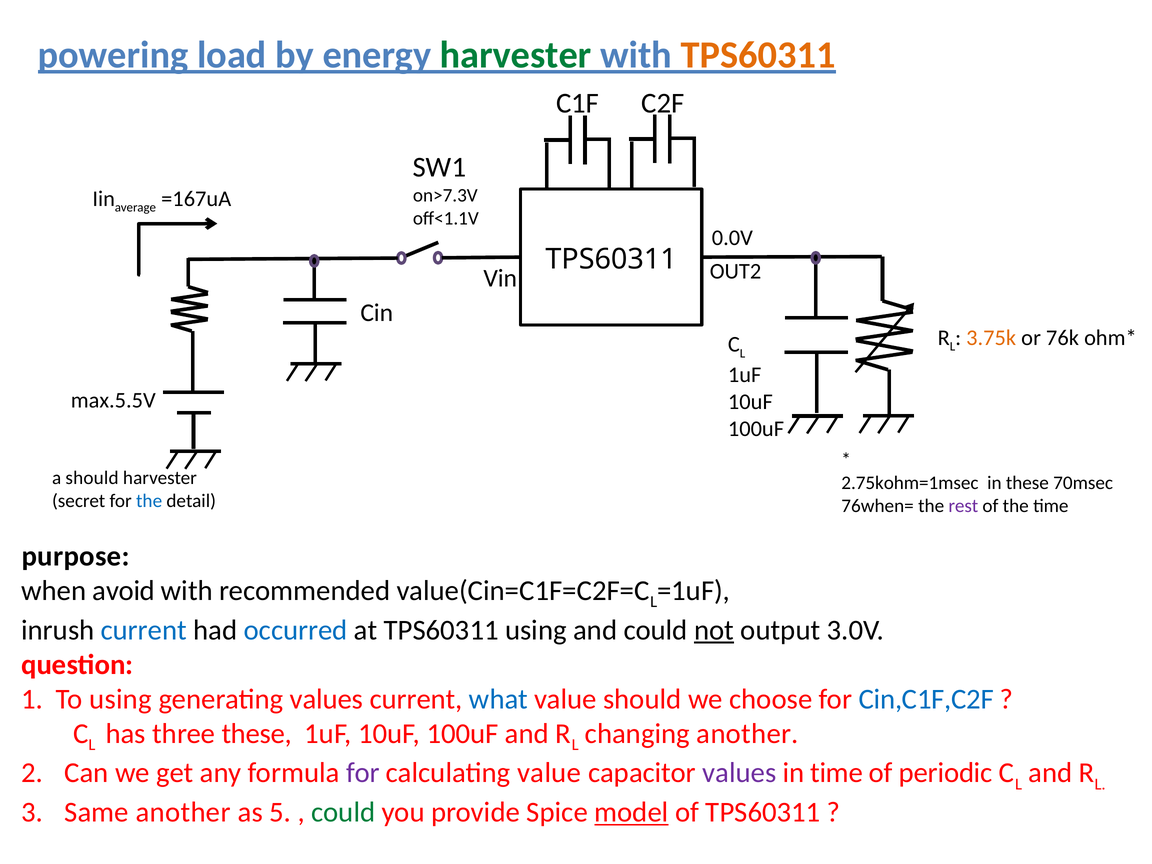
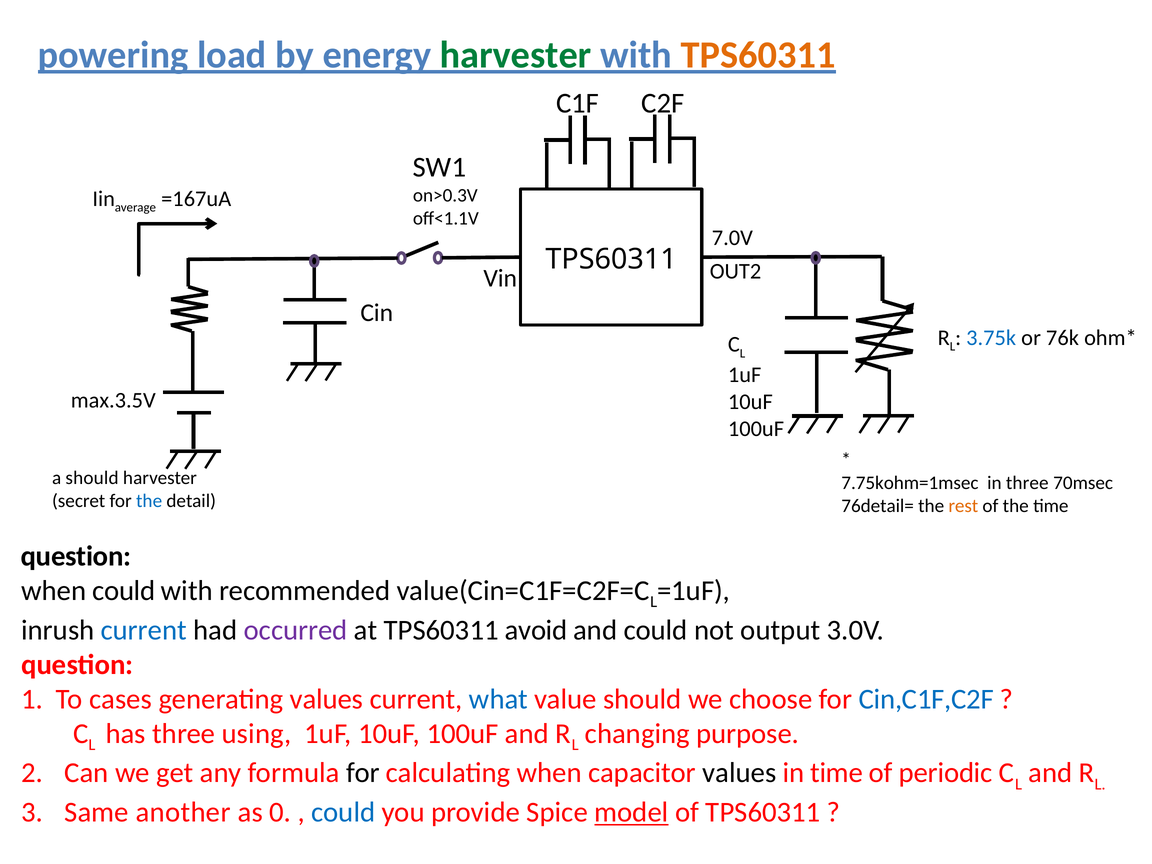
on>7.3V: on>7.3V -> on>0.3V
0.0V: 0.0V -> 7.0V
3.75k colour: orange -> blue
max.5.5V: max.5.5V -> max.3.5V
2.75kohm=1msec: 2.75kohm=1msec -> 7.75kohm=1msec
in these: these -> three
76when=: 76when= -> 76detail=
rest colour: purple -> orange
purpose at (76, 556): purpose -> question
when avoid: avoid -> could
occurred colour: blue -> purple
TPS60311 using: using -> avoid
not underline: present -> none
To using: using -> cases
three these: these -> using
changing another: another -> purpose
for at (363, 773) colour: purple -> black
calculating value: value -> when
values at (739, 773) colour: purple -> black
5: 5 -> 0
could at (343, 812) colour: green -> blue
